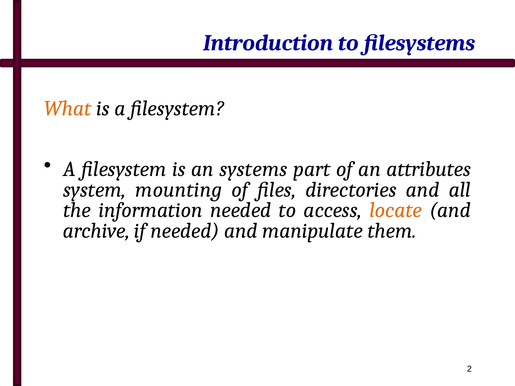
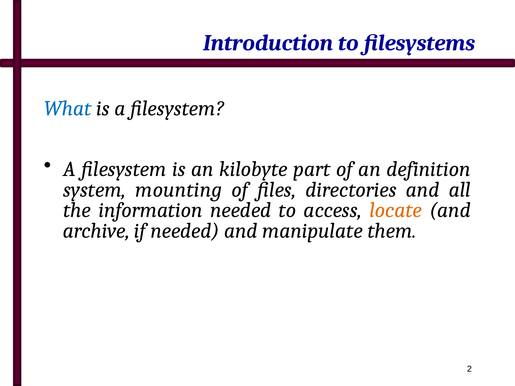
What colour: orange -> blue
systems: systems -> kilobyte
attributes: attributes -> definition
